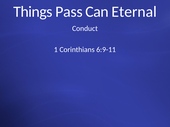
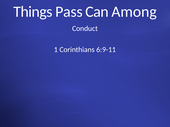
Eternal: Eternal -> Among
